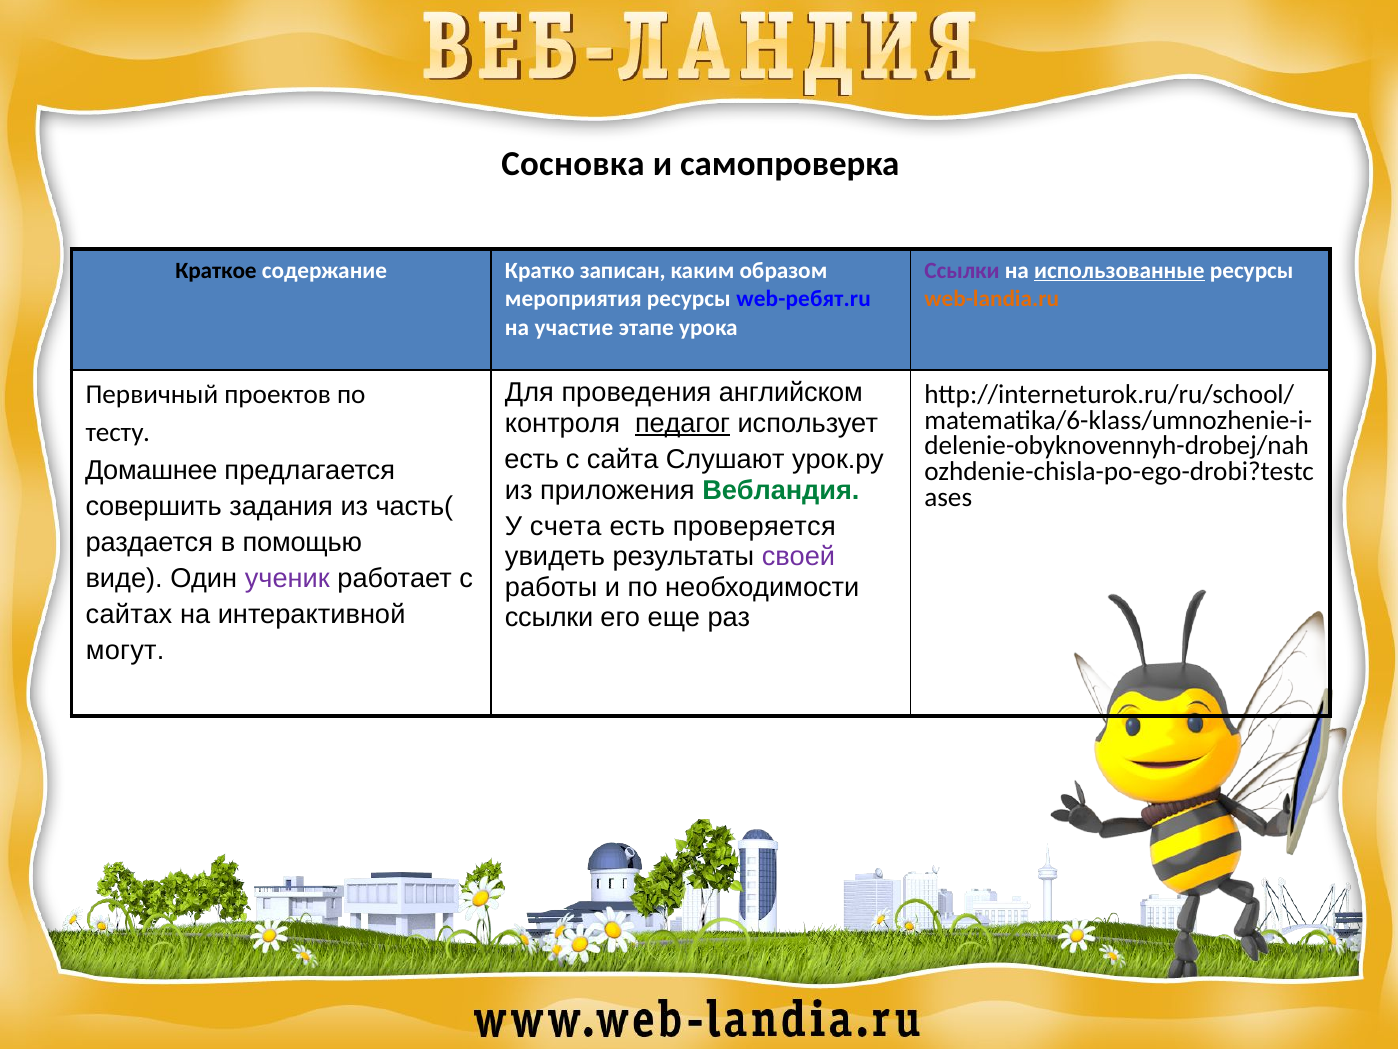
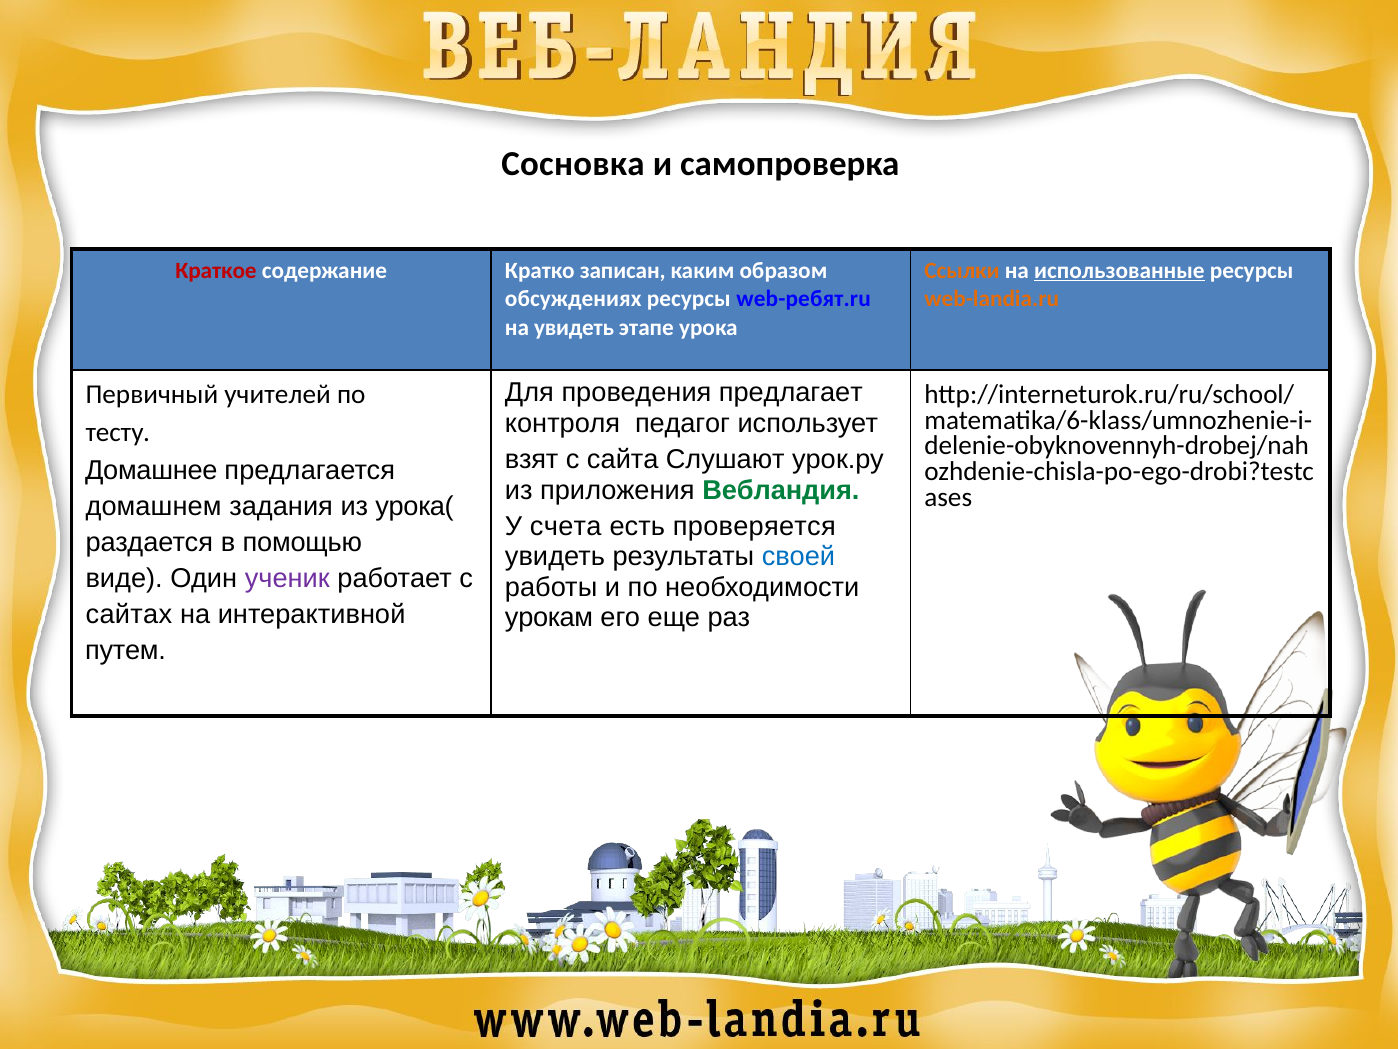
Краткое colour: black -> red
Ссылки at (962, 270) colour: purple -> orange
мероприятия: мероприятия -> обсуждениях
на участие: участие -> увидеть
английском: английском -> предлагает
проектов: проектов -> учителей
педагог underline: present -> none
есть at (532, 459): есть -> взят
совершить: совершить -> домашнем
часть(: часть( -> урока(
своей colour: purple -> blue
ссылки at (549, 618): ссылки -> урокам
могут: могут -> путем
